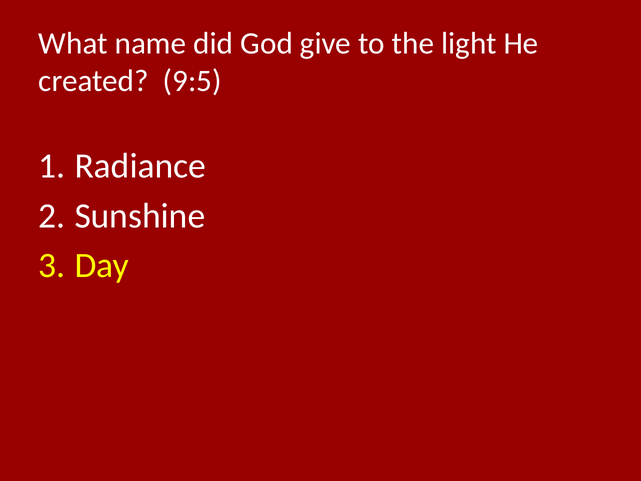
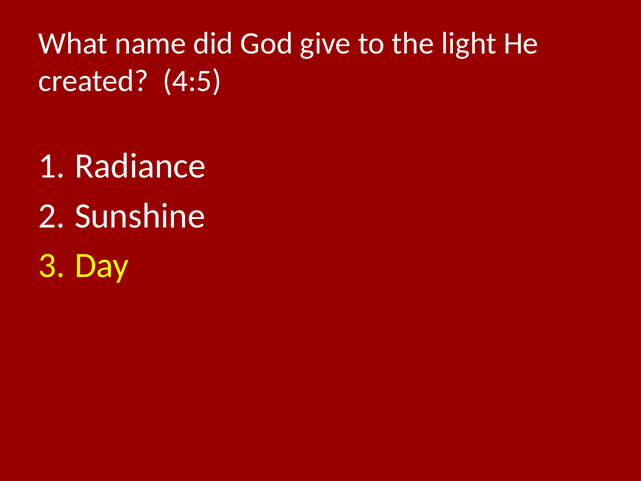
9:5: 9:5 -> 4:5
